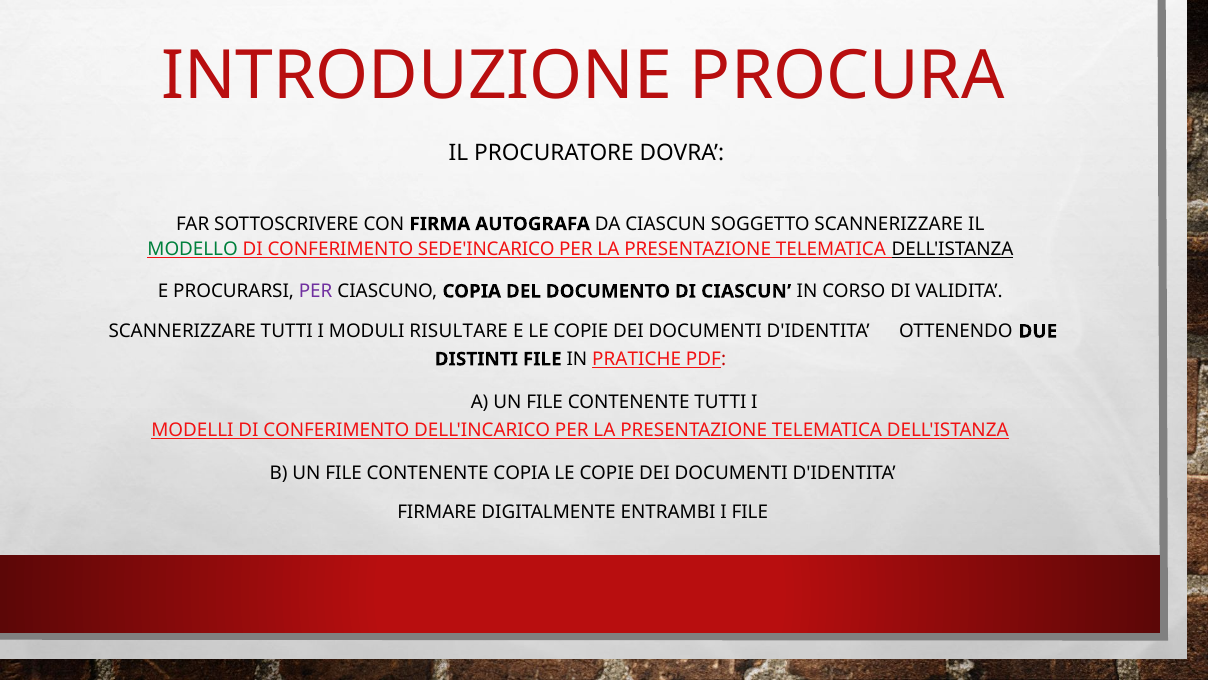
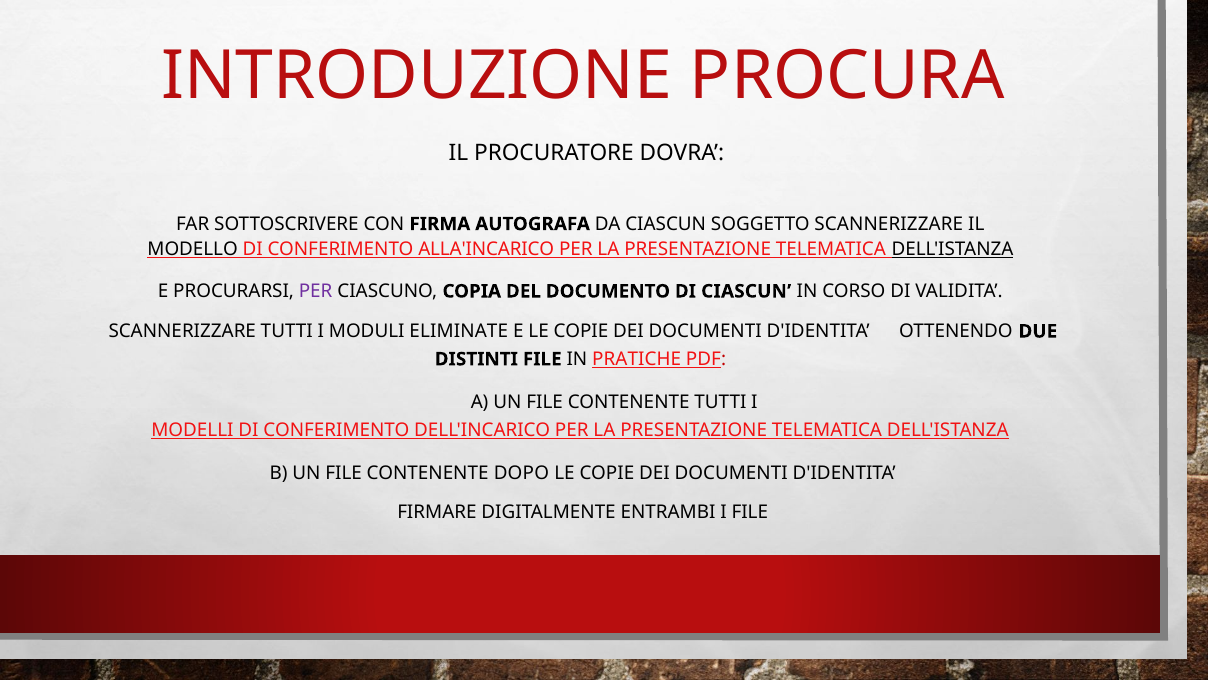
MODELLO colour: green -> black
SEDE'INCARICO: SEDE'INCARICO -> ALLA'INCARICO
RISULTARE: RISULTARE -> ELIMINATE
CONTENENTE COPIA: COPIA -> DOPO
